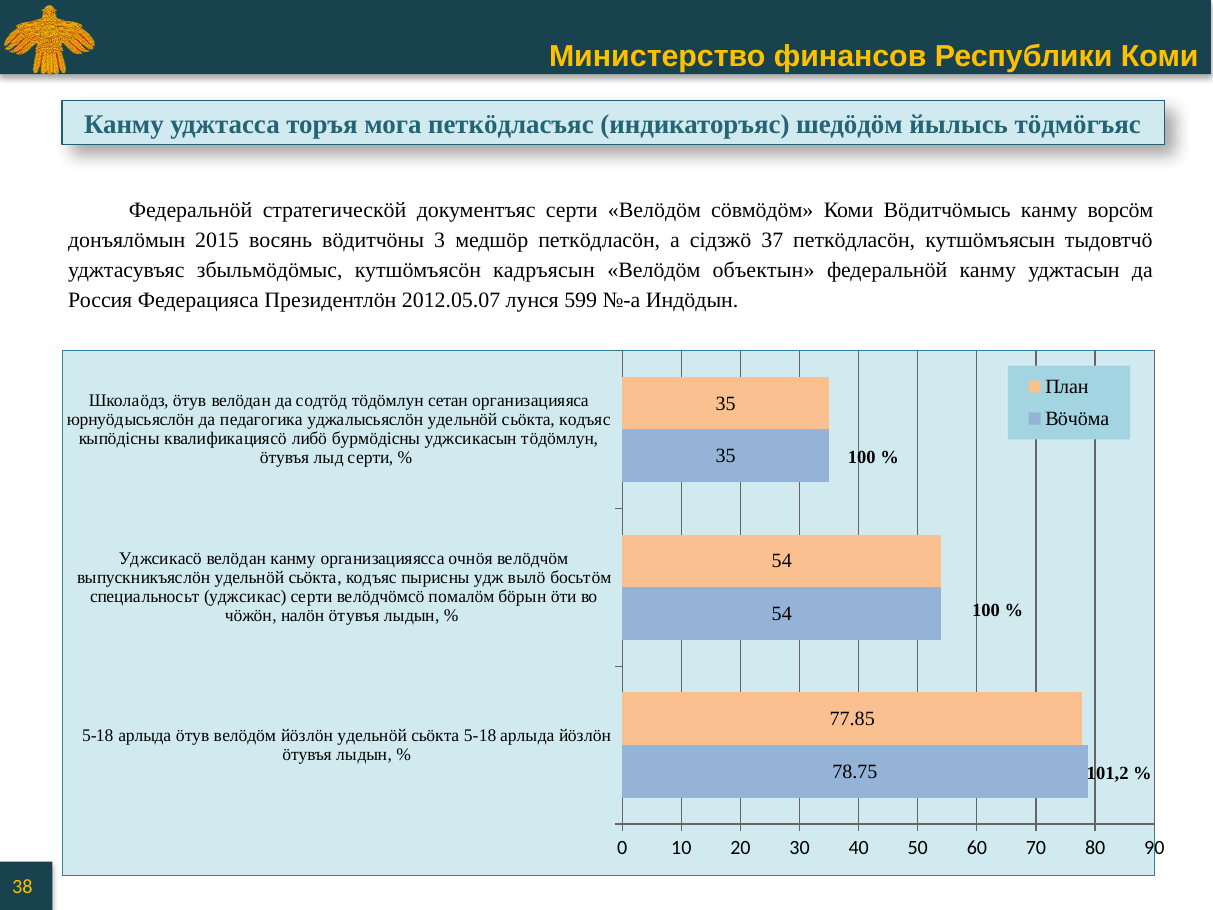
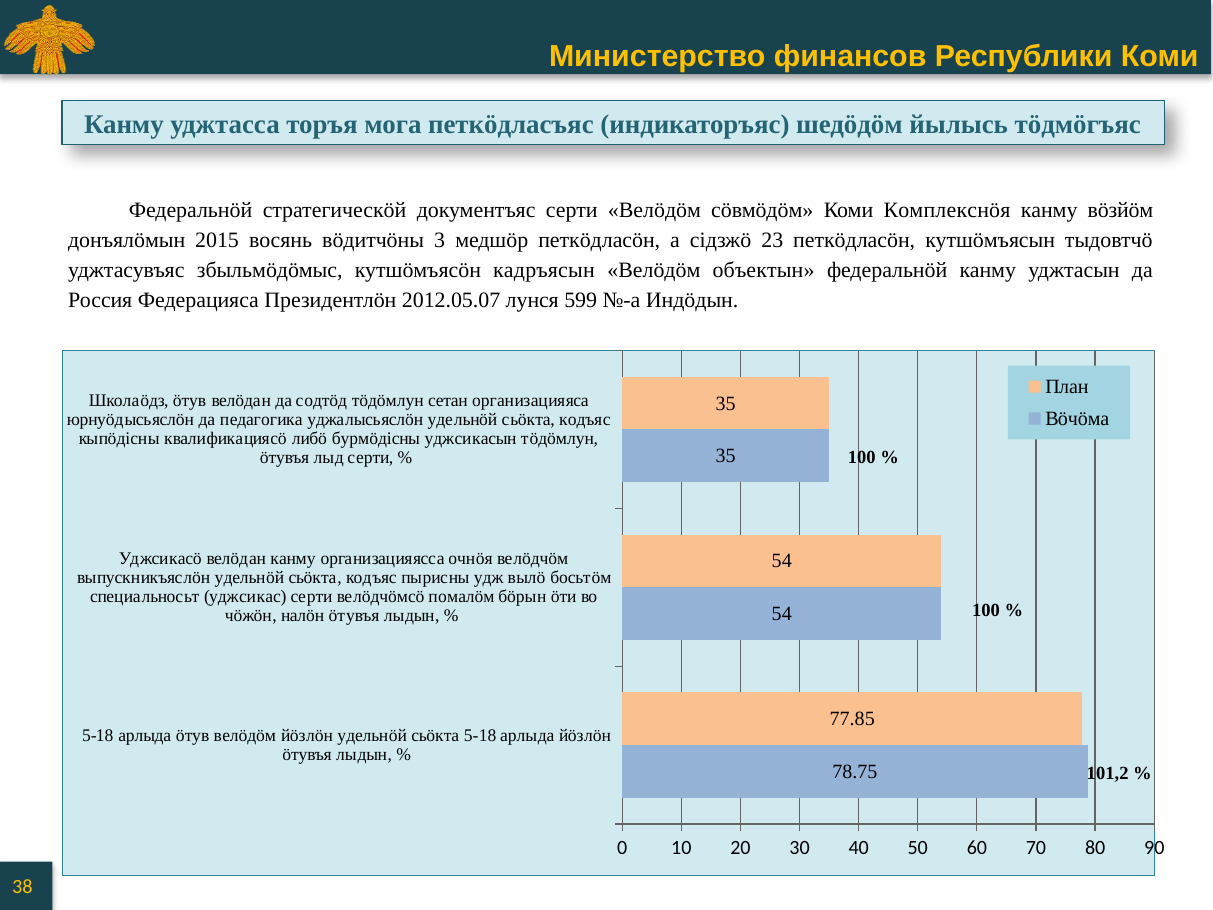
Вӧдитчӧмысь: Вӧдитчӧмысь -> Комплекснӧя
ворсӧм: ворсӧм -> вӧзйӧм
37: 37 -> 23
